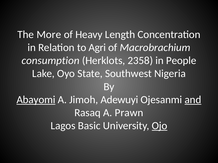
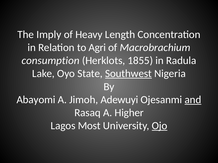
More: More -> Imply
2358: 2358 -> 1855
People: People -> Radula
Southwest underline: none -> present
Abayomi underline: present -> none
Prawn: Prawn -> Higher
Basic: Basic -> Most
